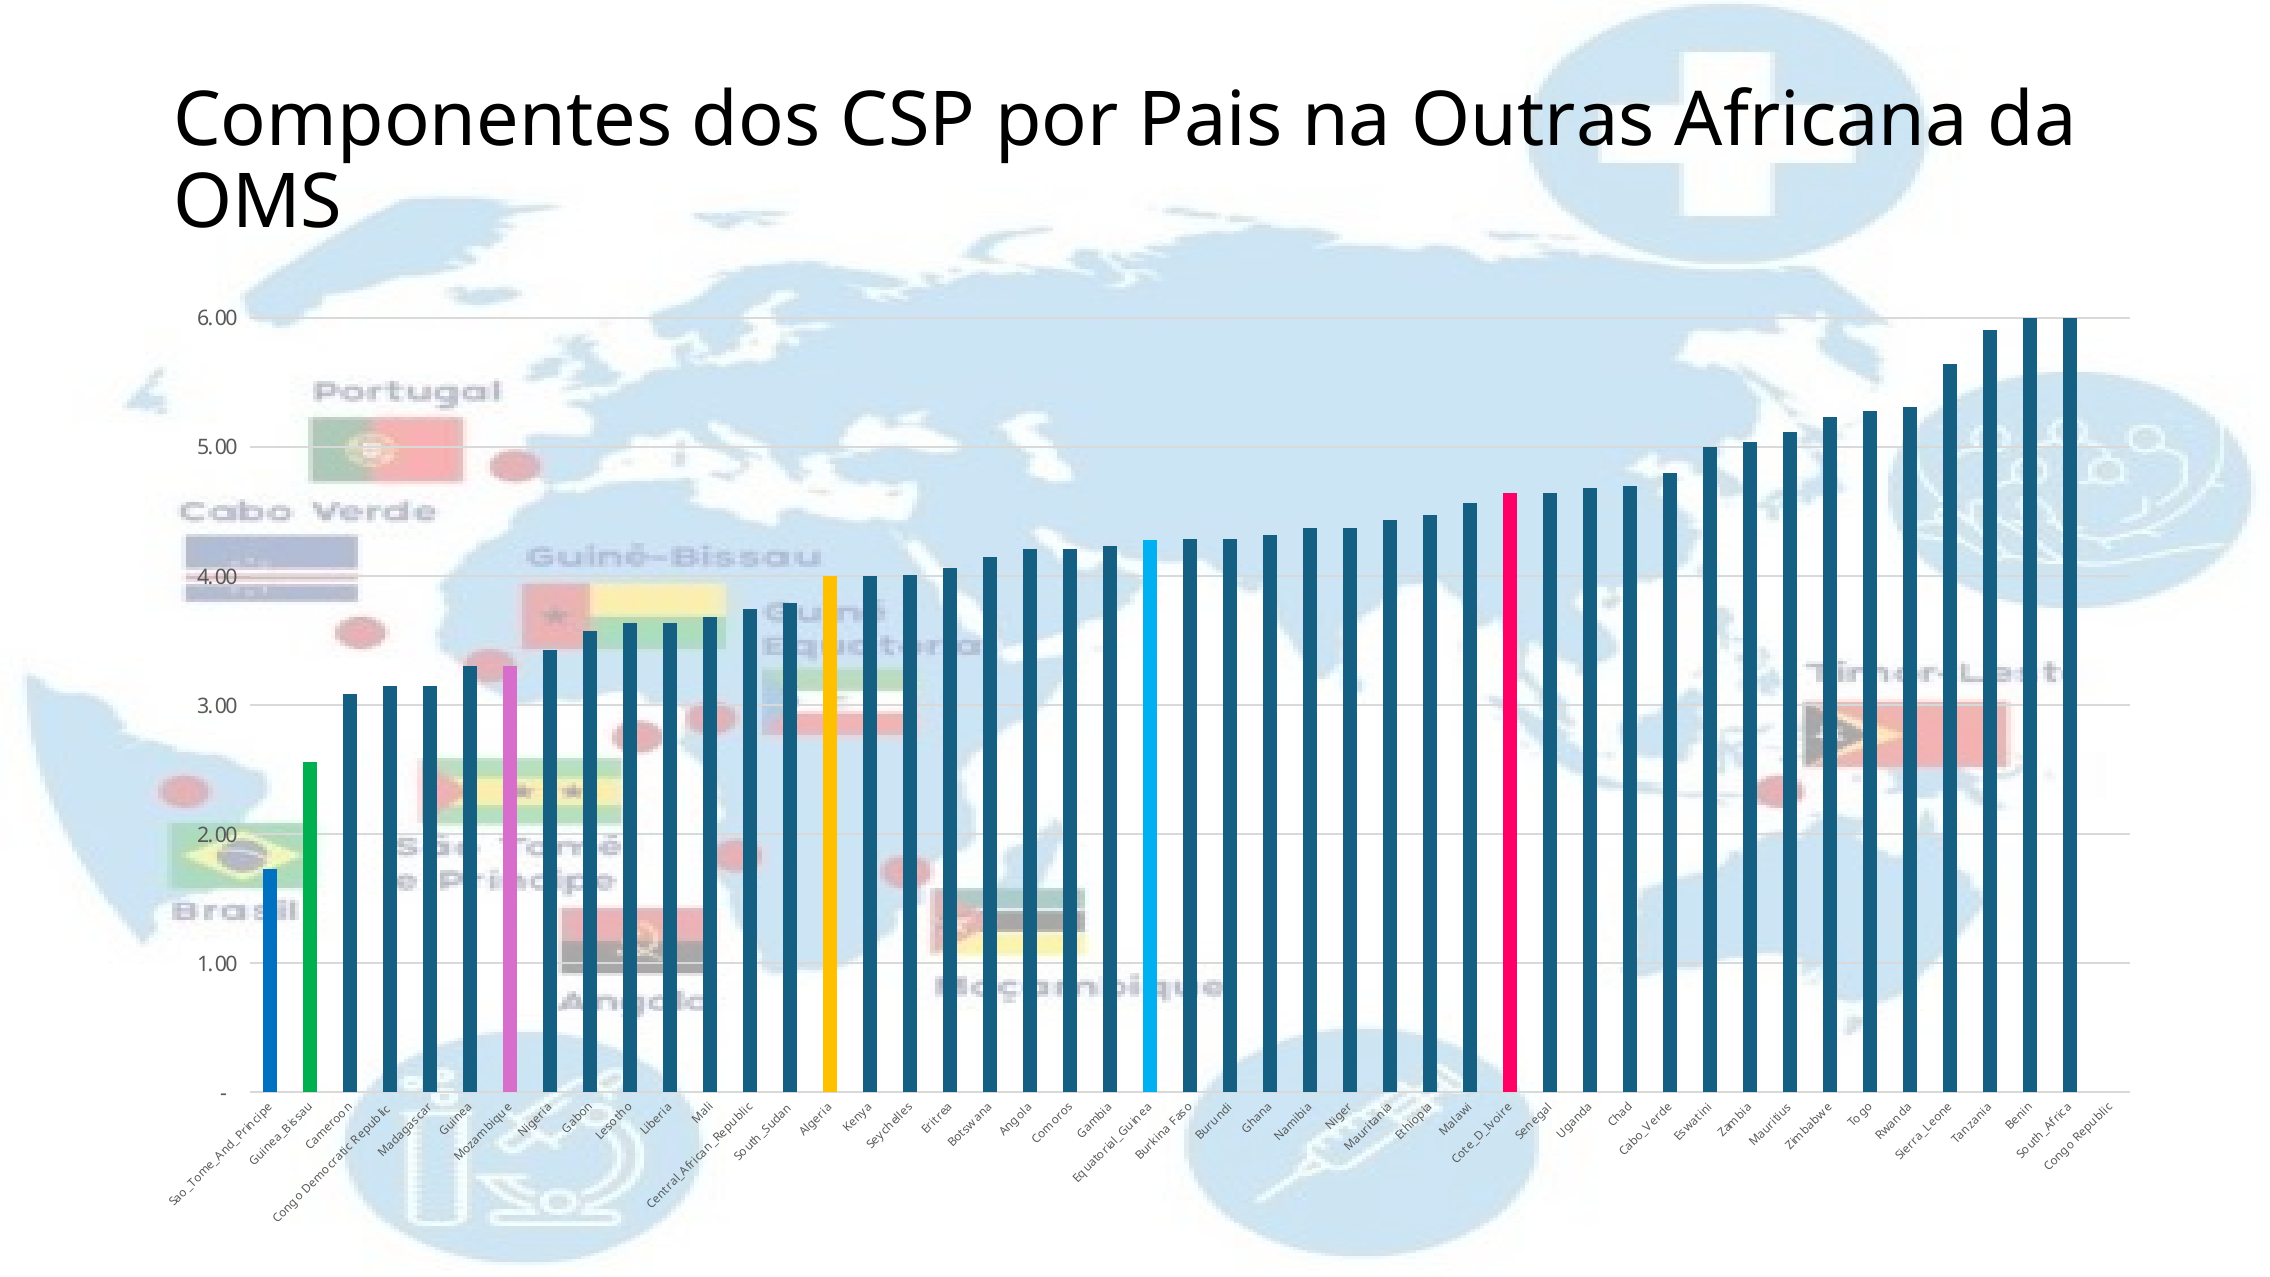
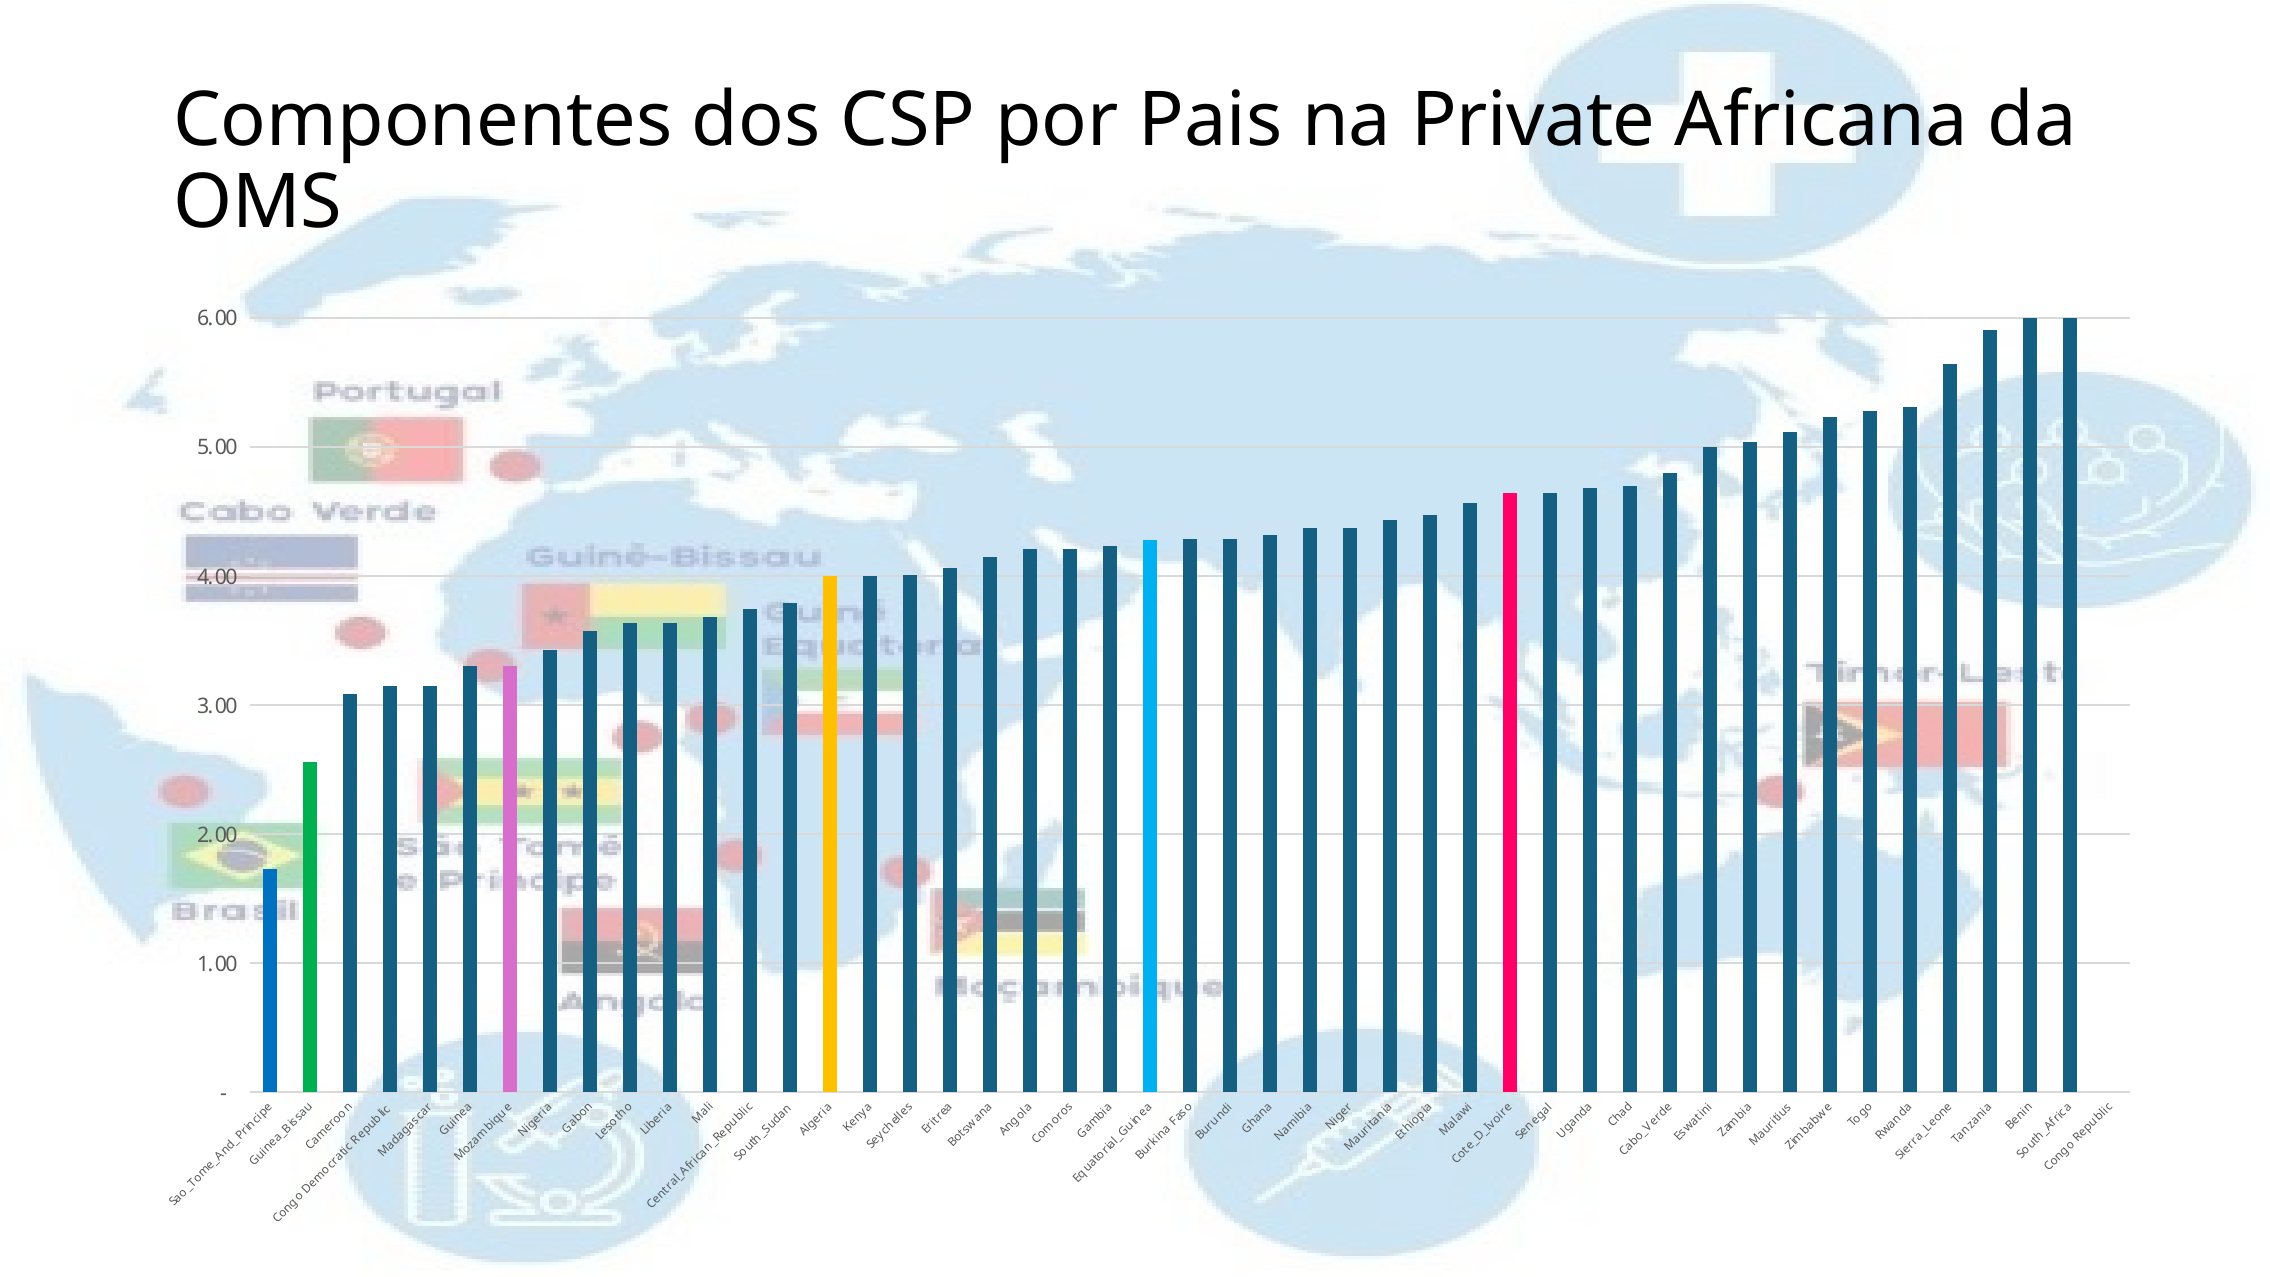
Outras: Outras -> Private
